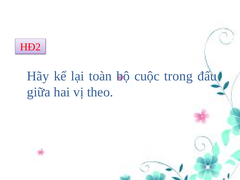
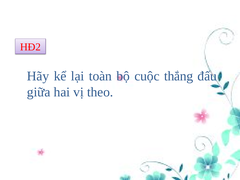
trong: trong -> thắng
